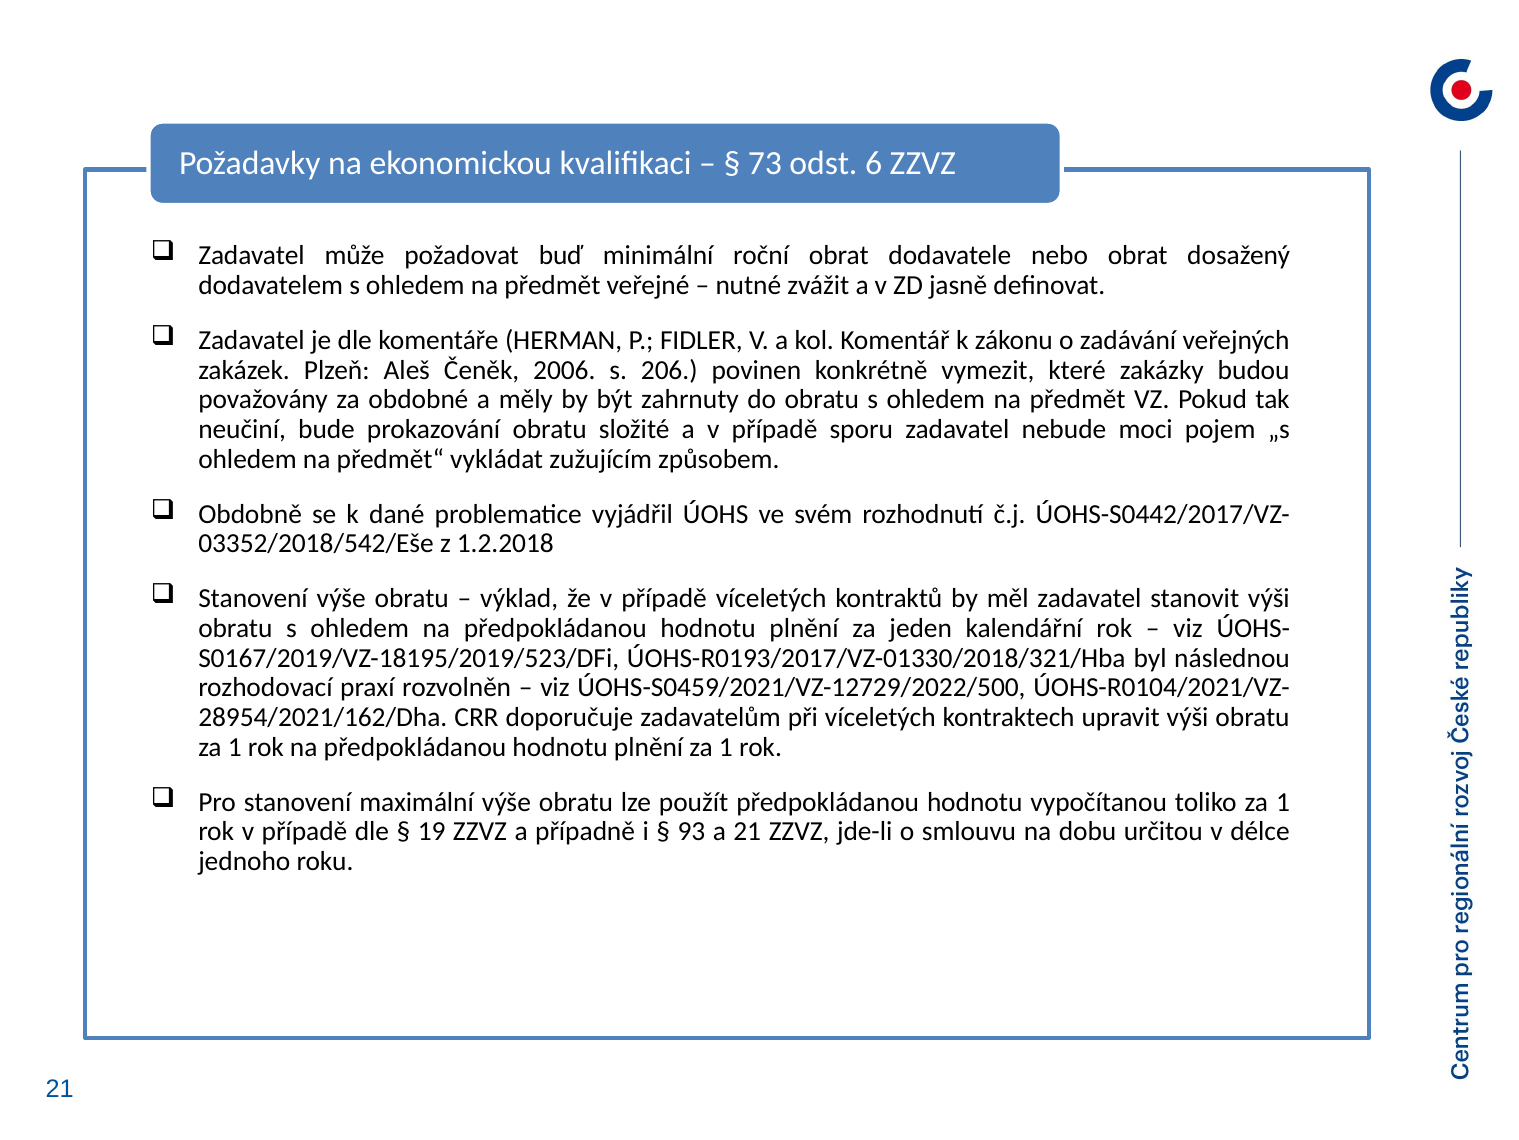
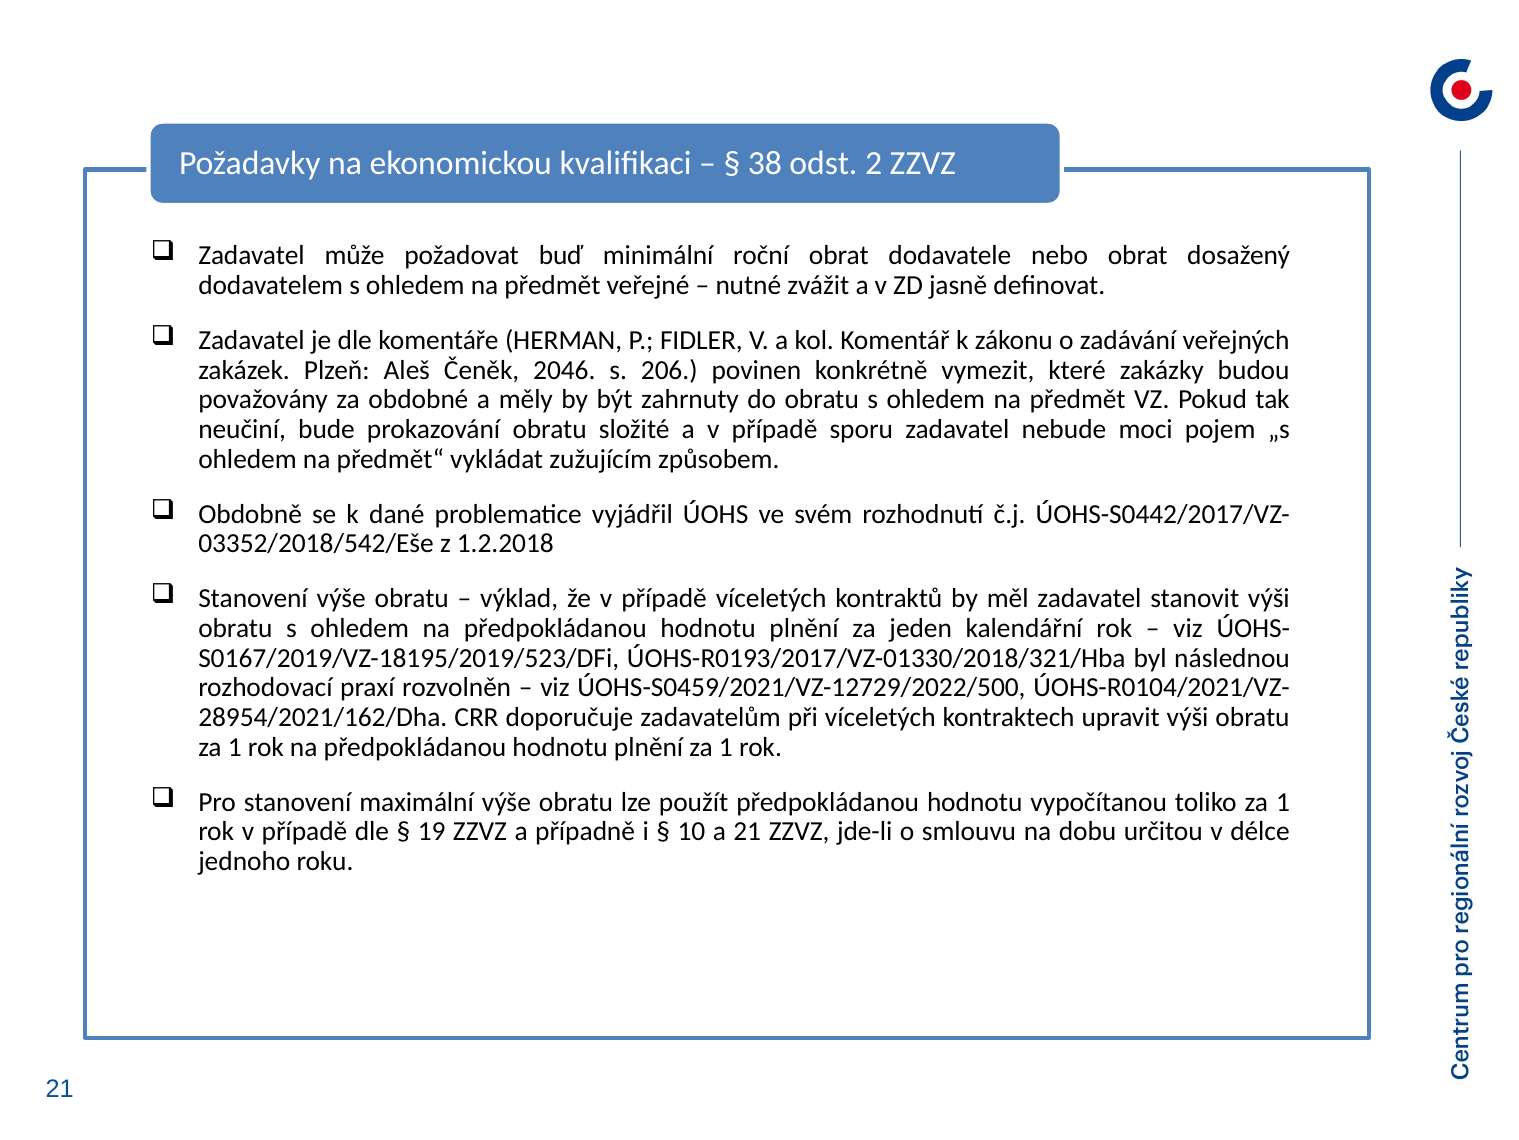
73: 73 -> 38
6: 6 -> 2
2006: 2006 -> 2046
93: 93 -> 10
